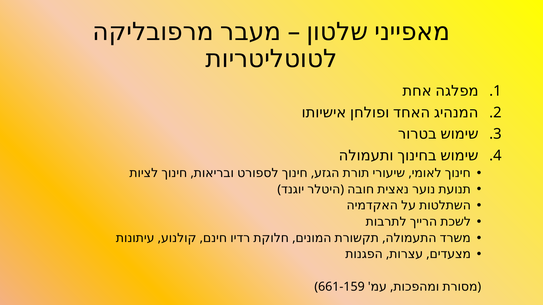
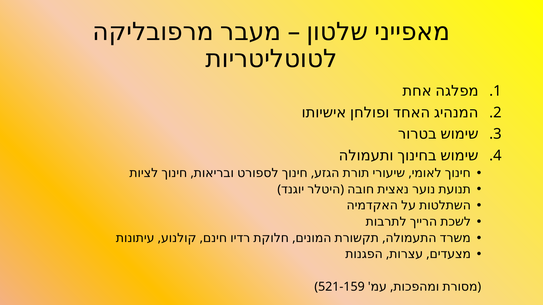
661-159: 661-159 -> 521-159
